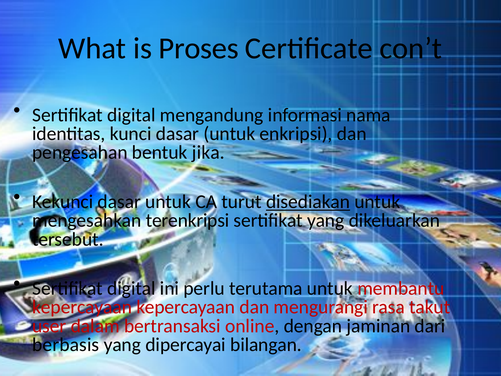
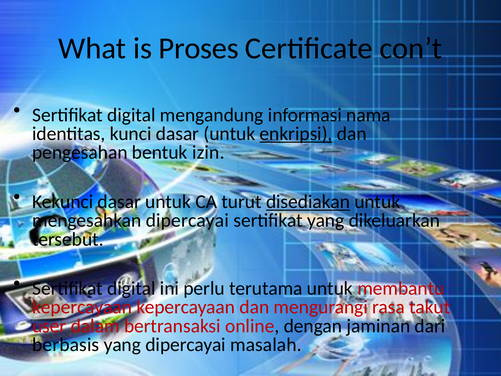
enkripsi underline: none -> present
jika: jika -> izin
mengesahkan terenkripsi: terenkripsi -> dipercayai
bilangan: bilangan -> masalah
